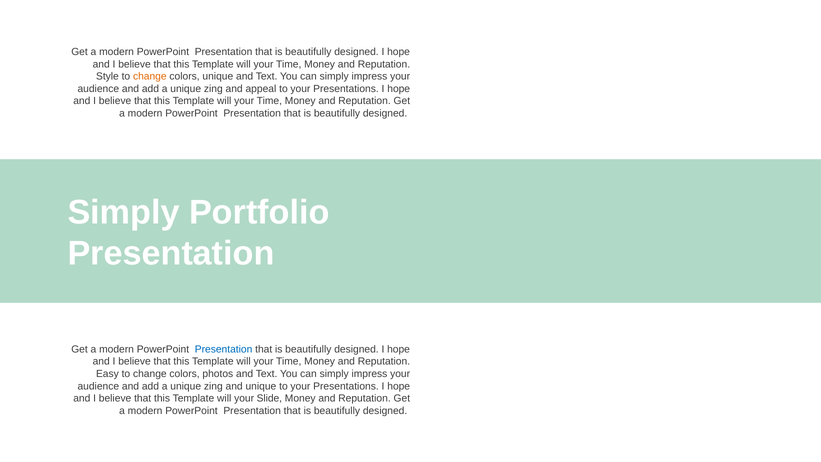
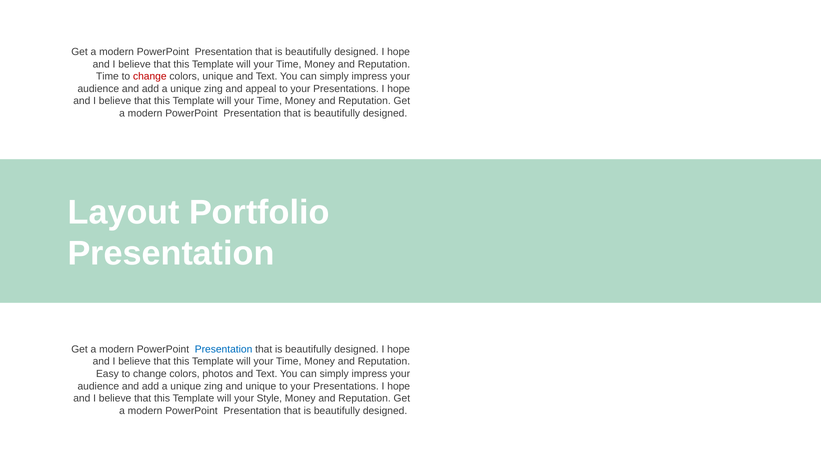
Style at (107, 76): Style -> Time
change at (150, 76) colour: orange -> red
Simply at (124, 212): Simply -> Layout
Slide: Slide -> Style
